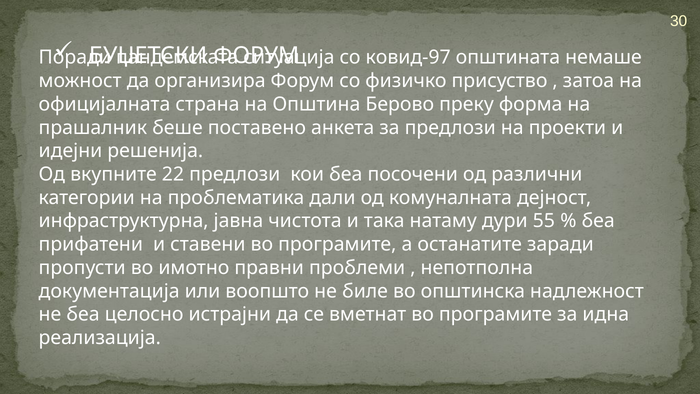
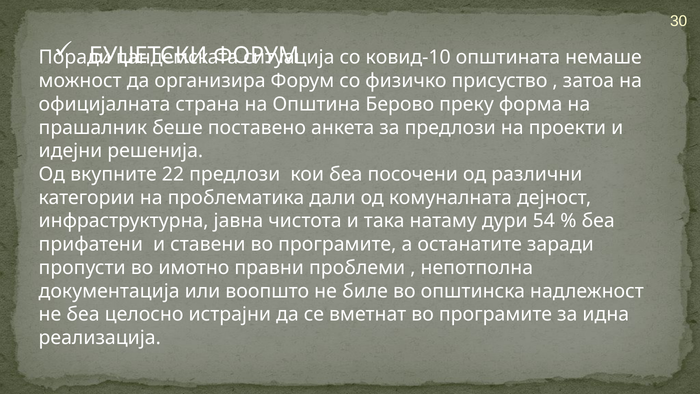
ковид-97: ковид-97 -> ковид-10
55: 55 -> 54
